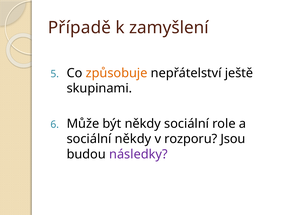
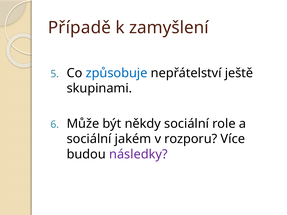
způsobuje colour: orange -> blue
sociální někdy: někdy -> jakém
Jsou: Jsou -> Více
